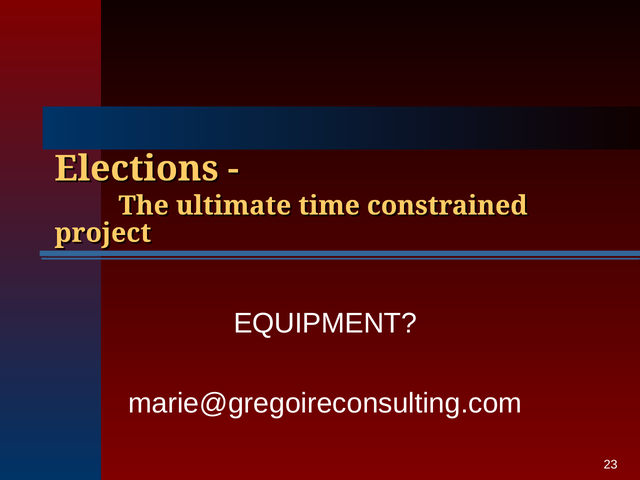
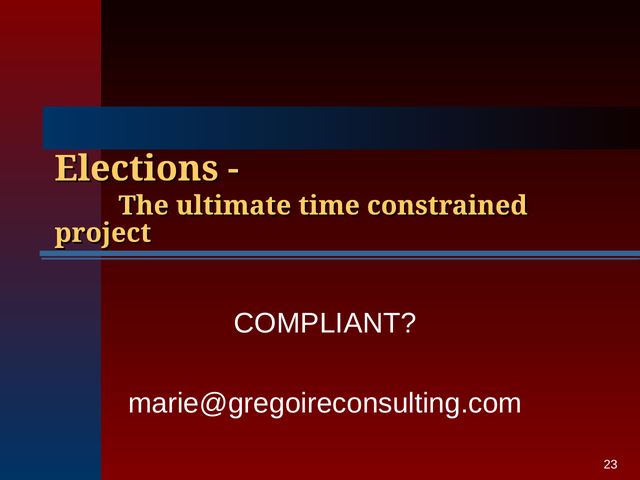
EQUIPMENT: EQUIPMENT -> COMPLIANT
